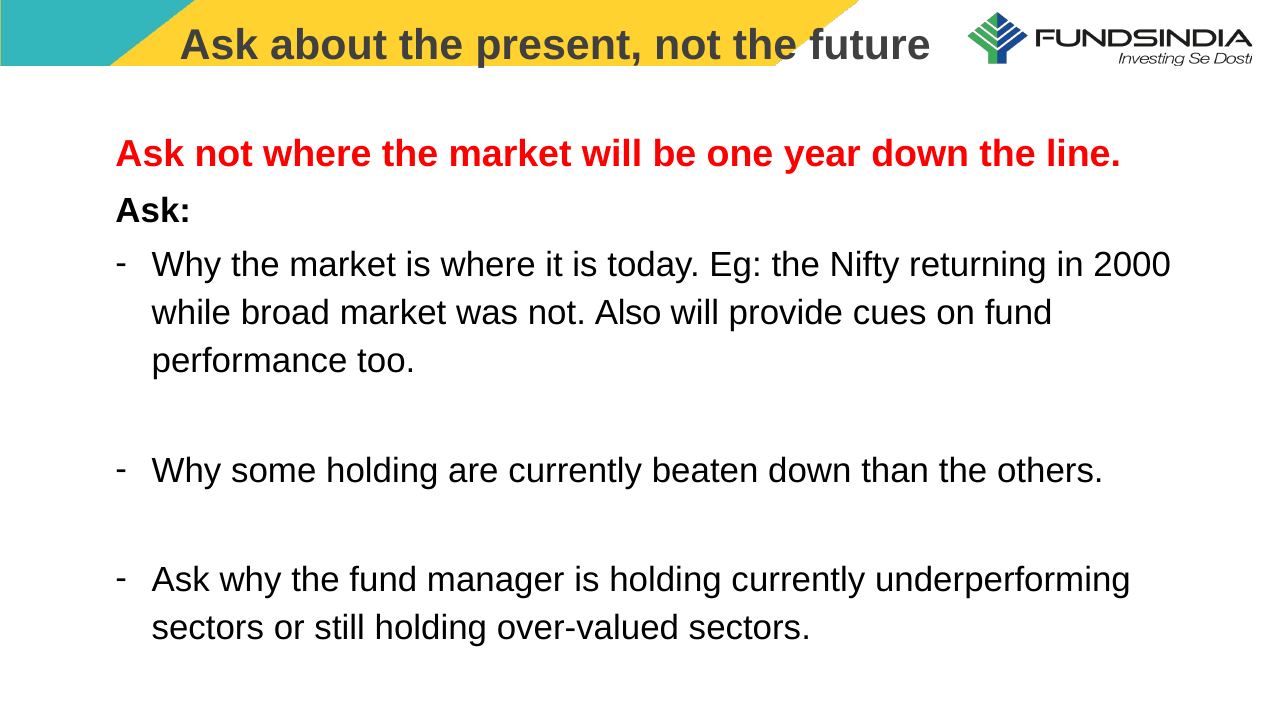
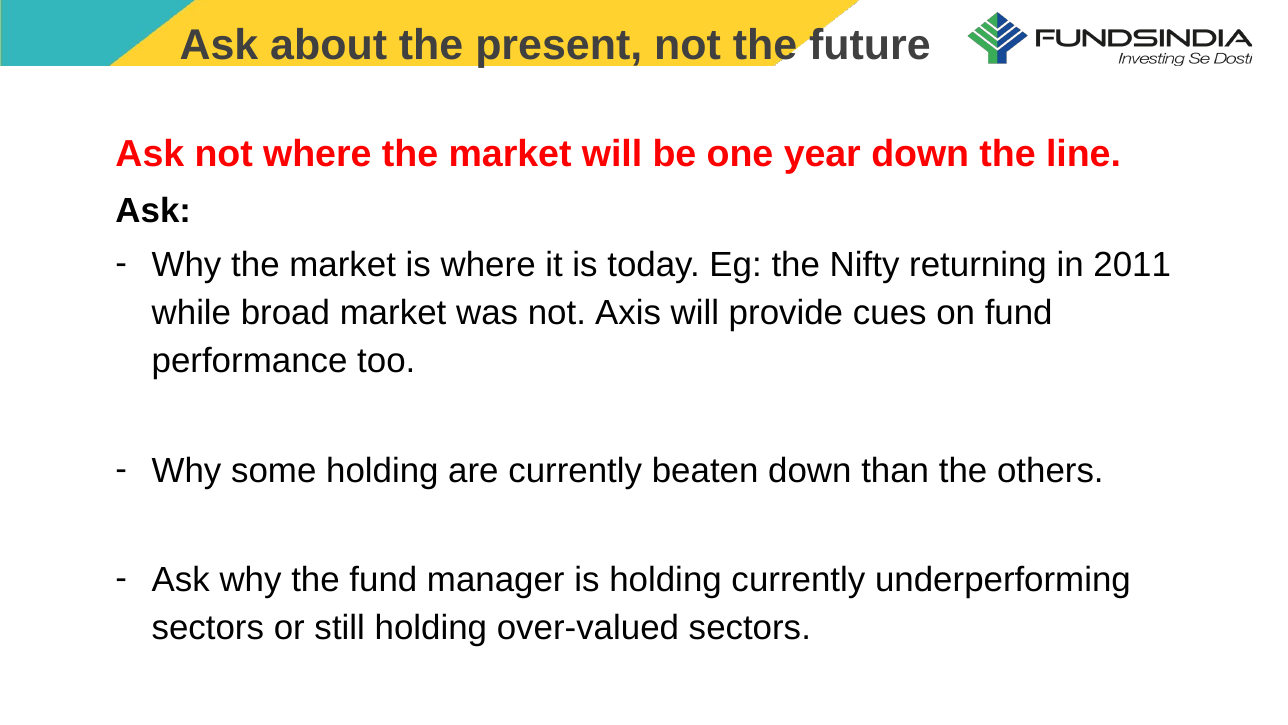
2000: 2000 -> 2011
Also: Also -> Axis
